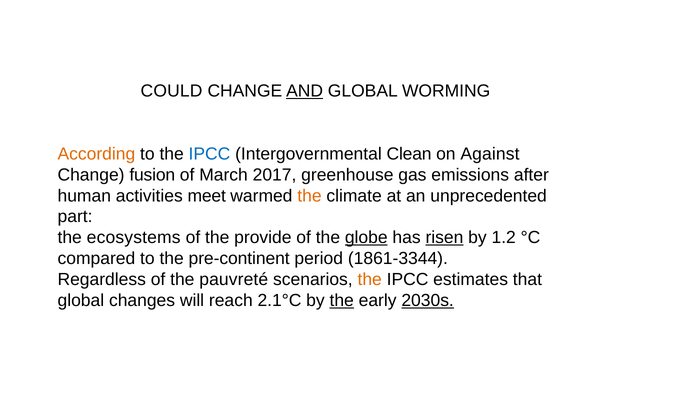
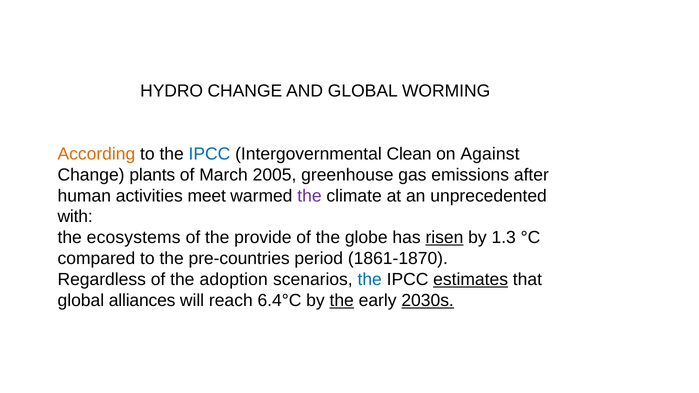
COULD: COULD -> HYDRO
AND underline: present -> none
fusion: fusion -> plants
2017: 2017 -> 2005
the at (309, 196) colour: orange -> purple
part: part -> with
globe underline: present -> none
1.2: 1.2 -> 1.3
pre-continent: pre-continent -> pre-countries
1861-3344: 1861-3344 -> 1861-1870
pauvreté: pauvreté -> adoption
the at (370, 280) colour: orange -> blue
estimates underline: none -> present
changes: changes -> alliances
2.1°C: 2.1°C -> 6.4°C
